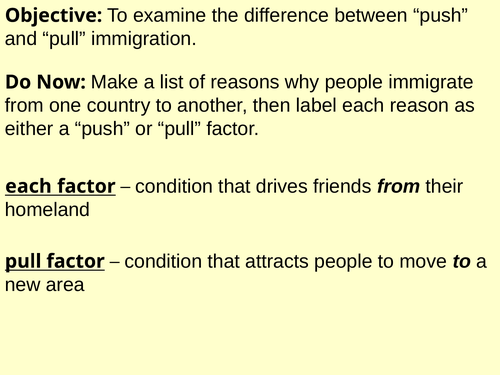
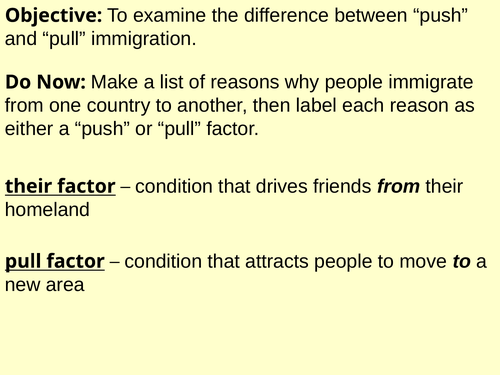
each at (28, 186): each -> their
